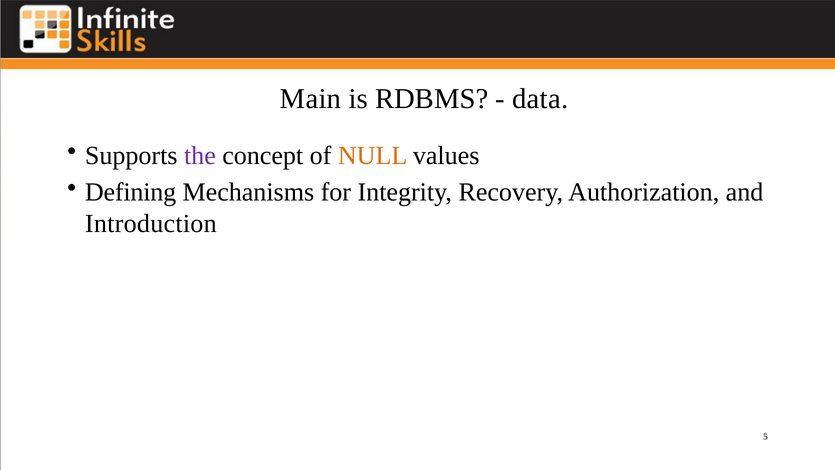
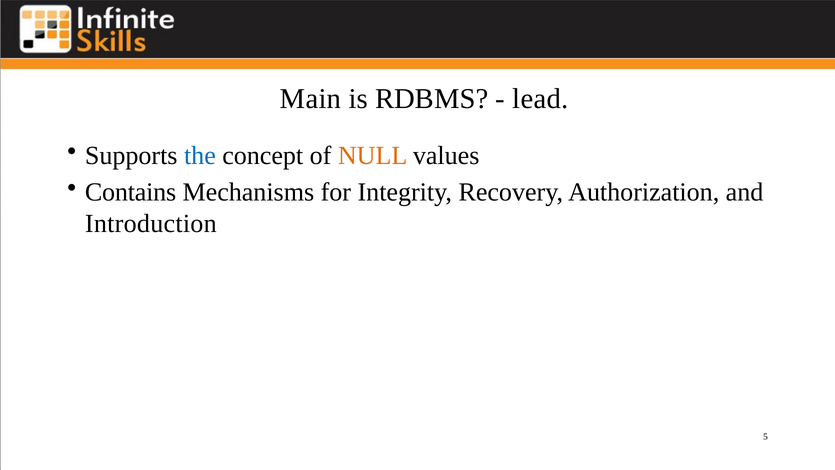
data: data -> lead
the colour: purple -> blue
Defining: Defining -> Contains
